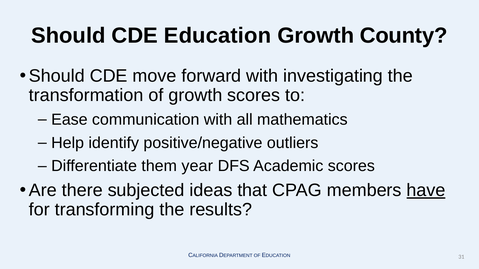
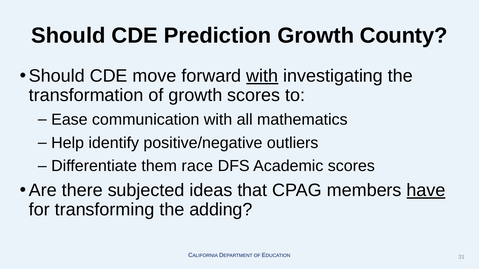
CDE Education: Education -> Prediction
with at (262, 76) underline: none -> present
year: year -> race
results: results -> adding
